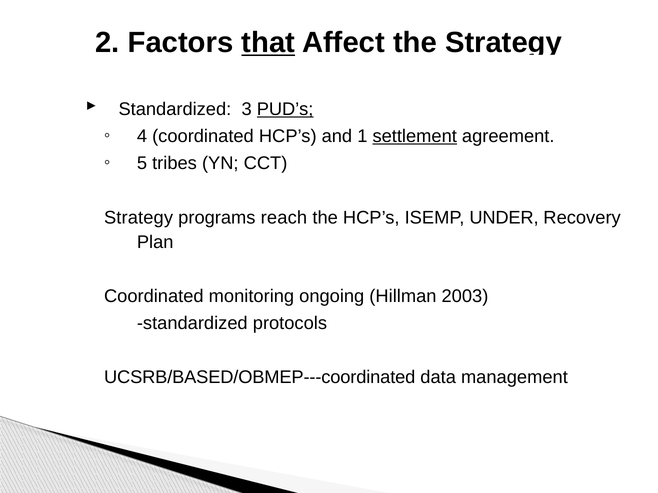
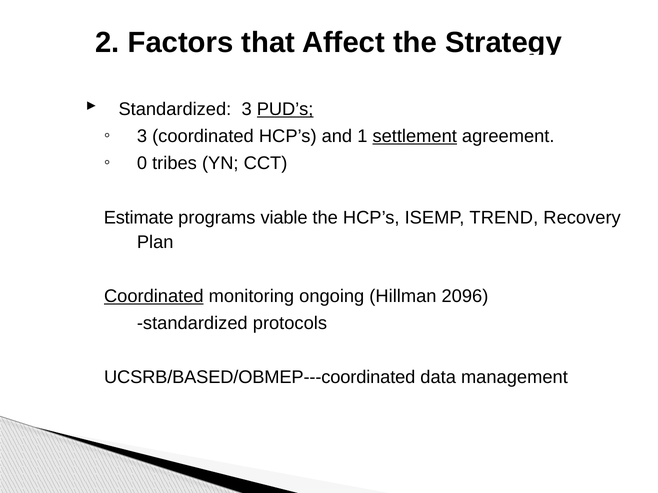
that underline: present -> none
4 at (142, 136): 4 -> 3
5: 5 -> 0
Strategy at (139, 218): Strategy -> Estimate
reach: reach -> viable
UNDER: UNDER -> TREND
Coordinated at (154, 296) underline: none -> present
2003: 2003 -> 2096
